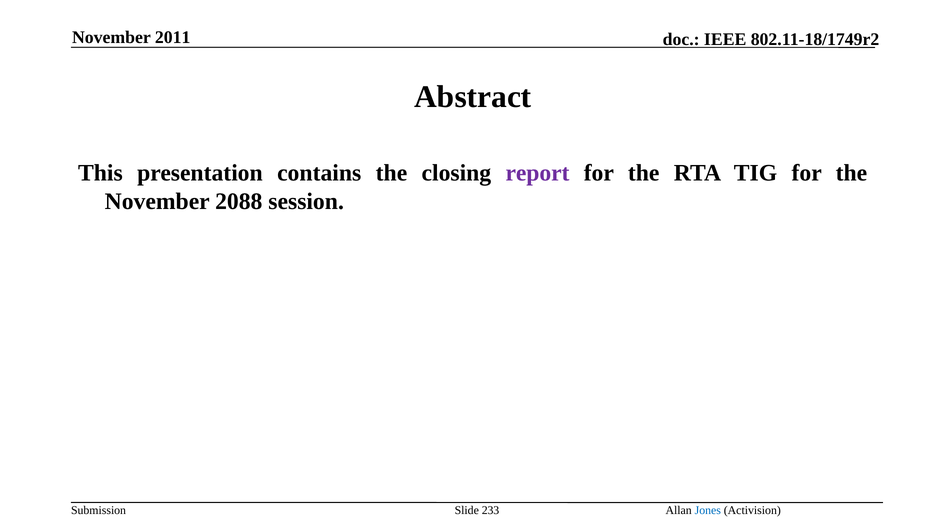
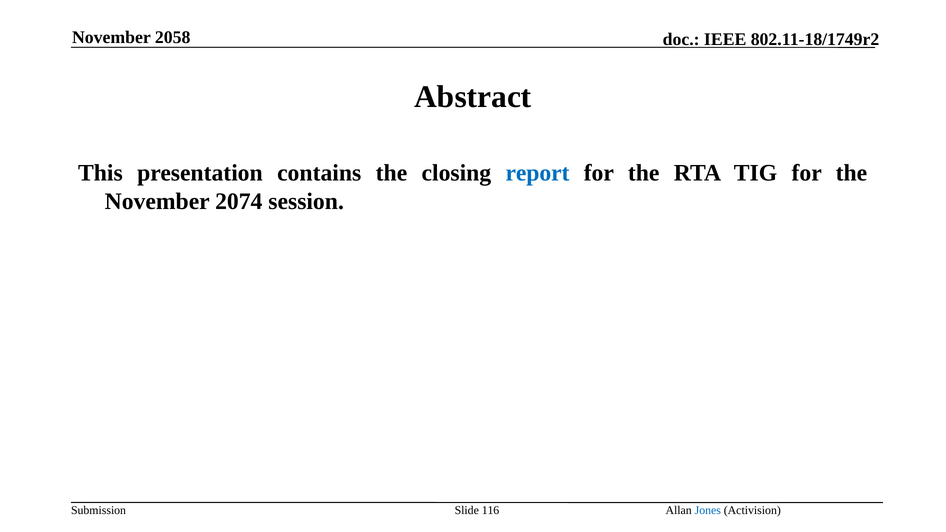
2011: 2011 -> 2058
report colour: purple -> blue
2088: 2088 -> 2074
233: 233 -> 116
